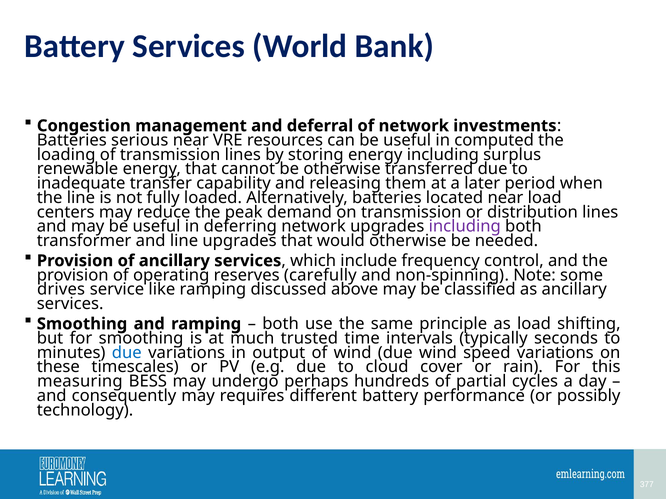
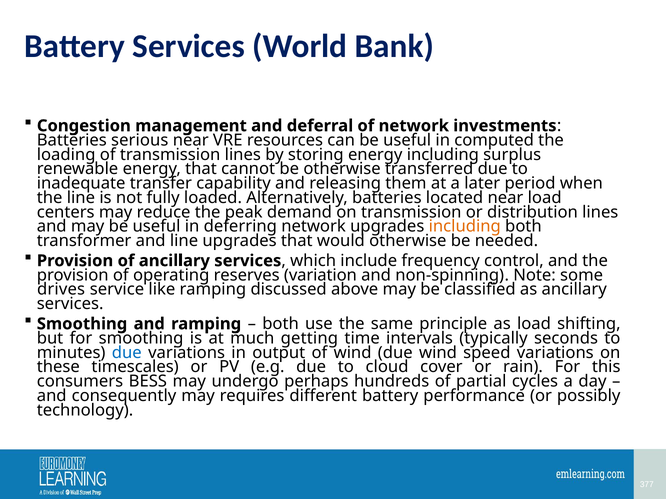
including at (465, 227) colour: purple -> orange
carefully: carefully -> variation
trusted: trusted -> getting
measuring: measuring -> consumers
